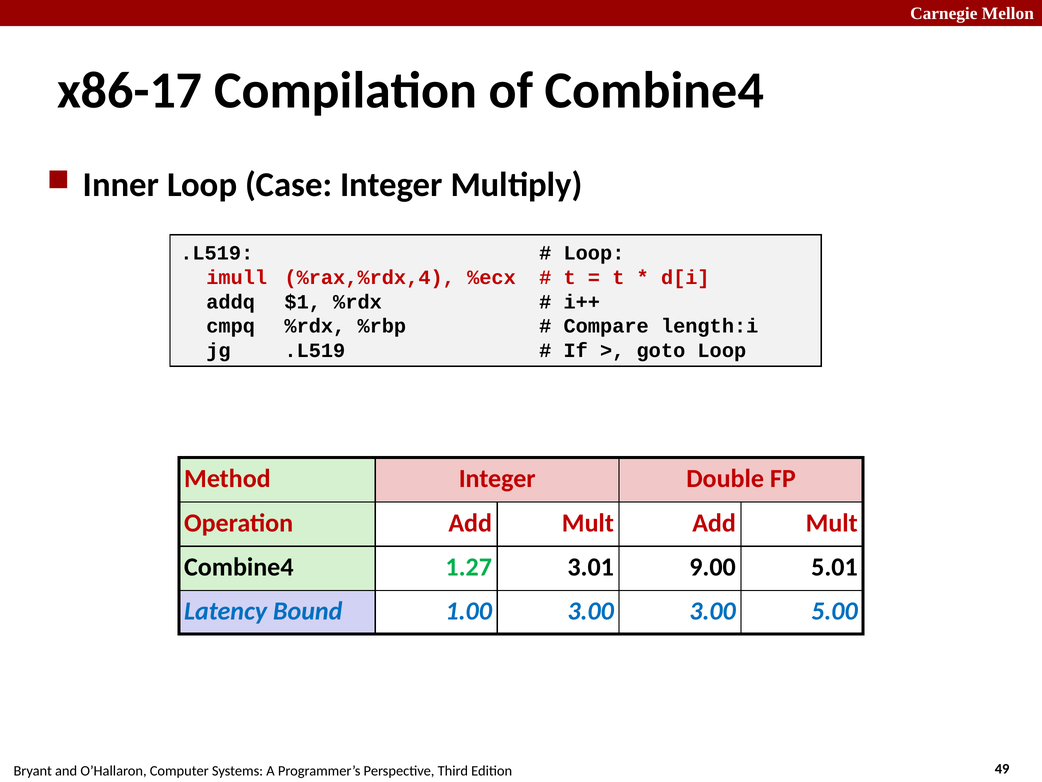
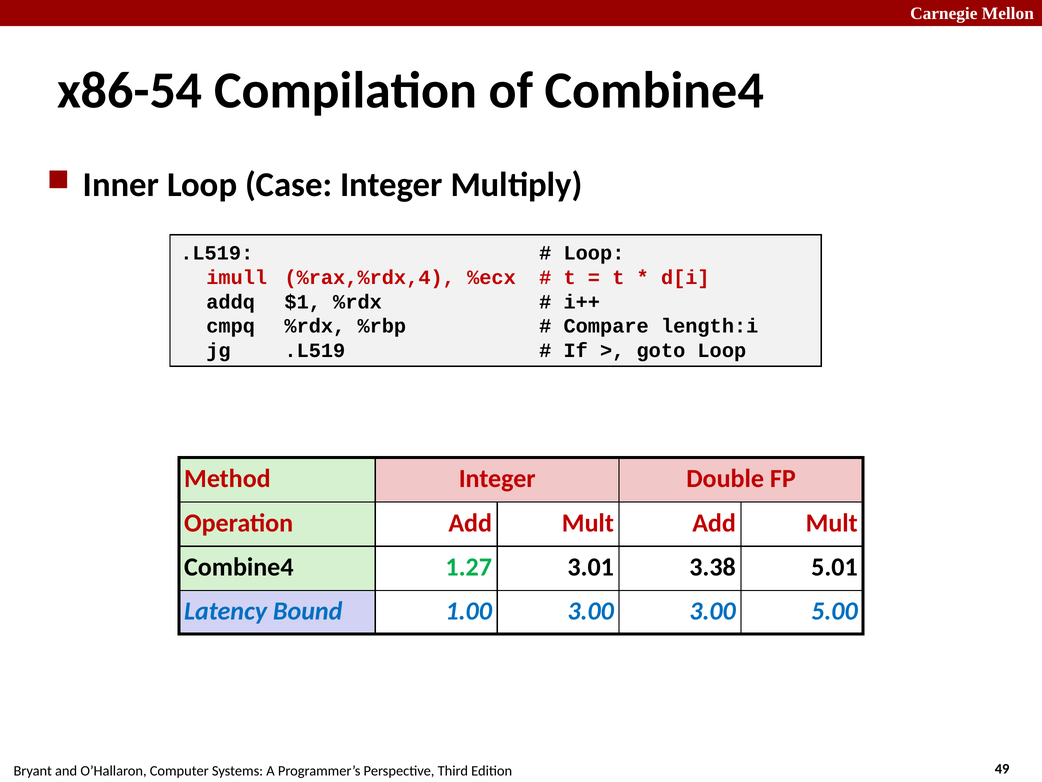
x86-17: x86-17 -> x86-54
9.00: 9.00 -> 3.38
